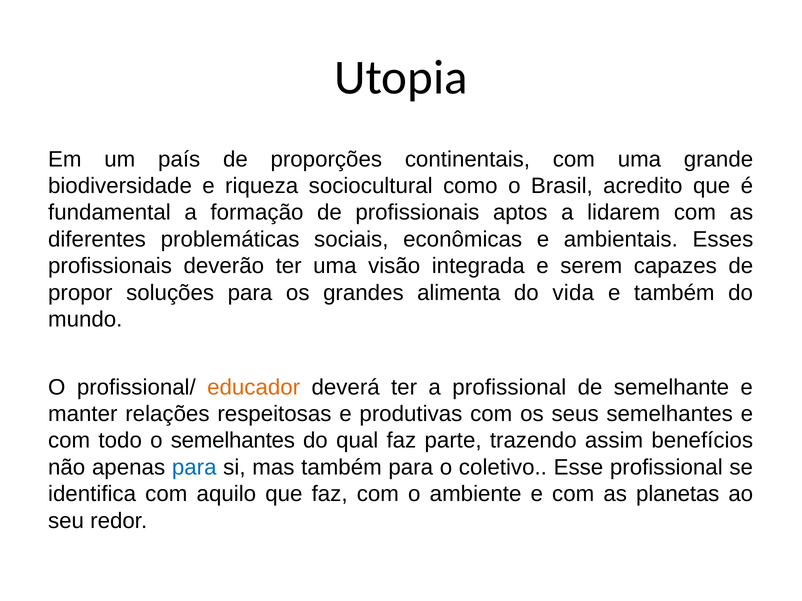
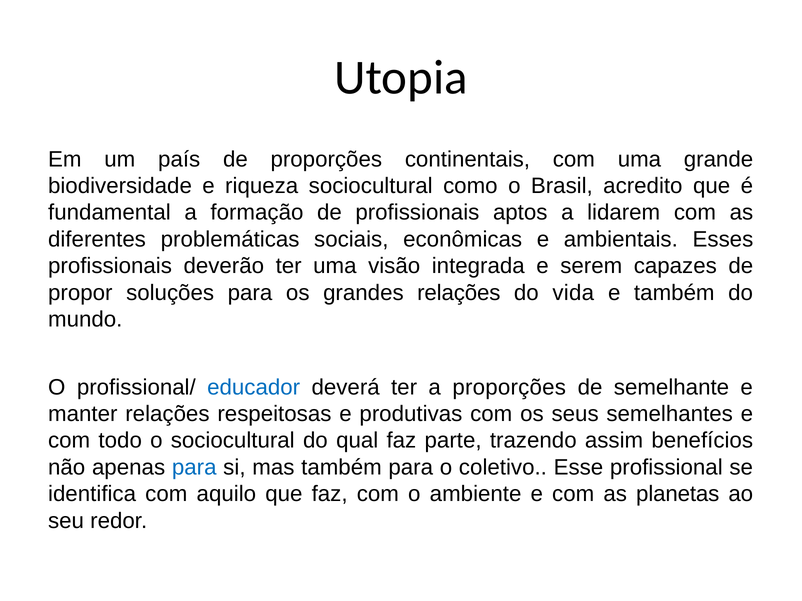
grandes alimenta: alimenta -> relações
educador colour: orange -> blue
a profissional: profissional -> proporções
o semelhantes: semelhantes -> sociocultural
